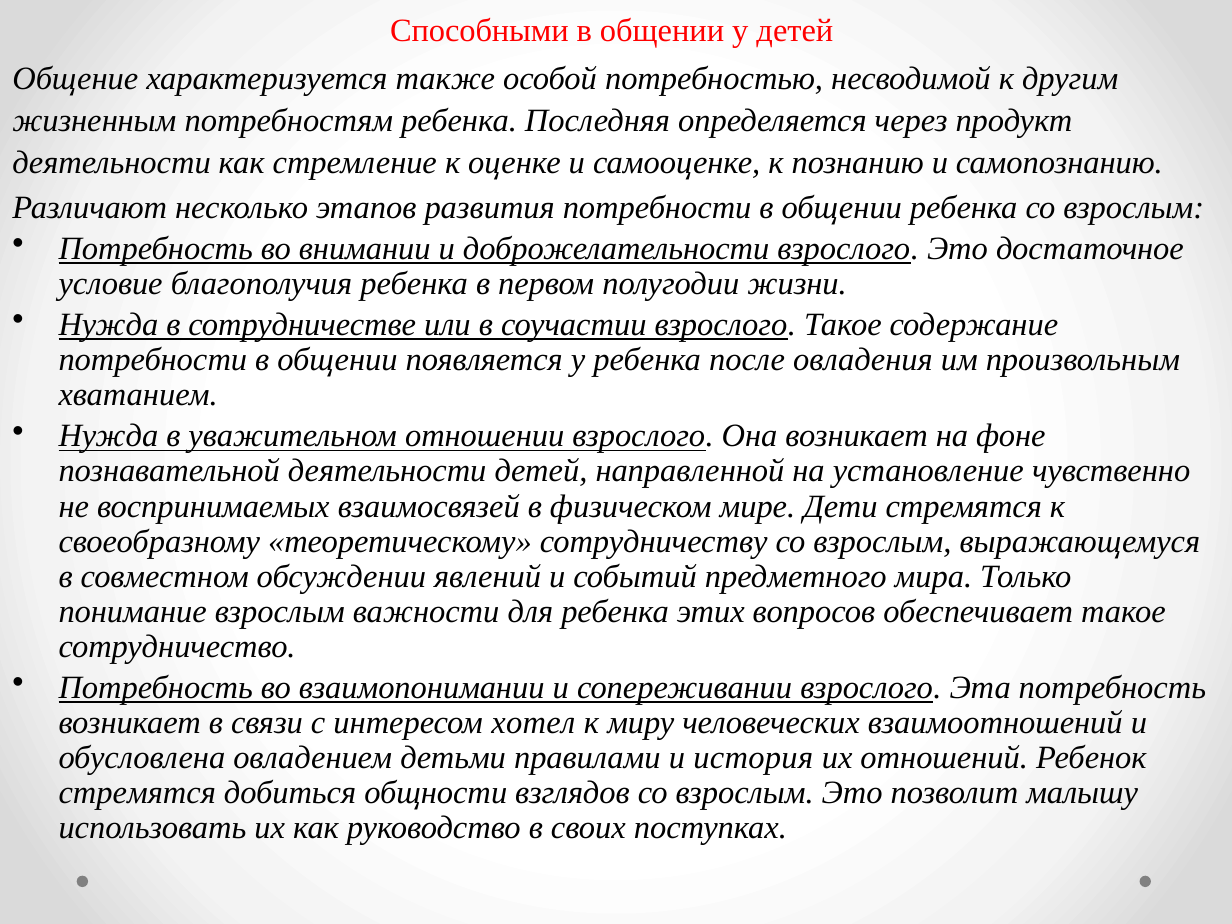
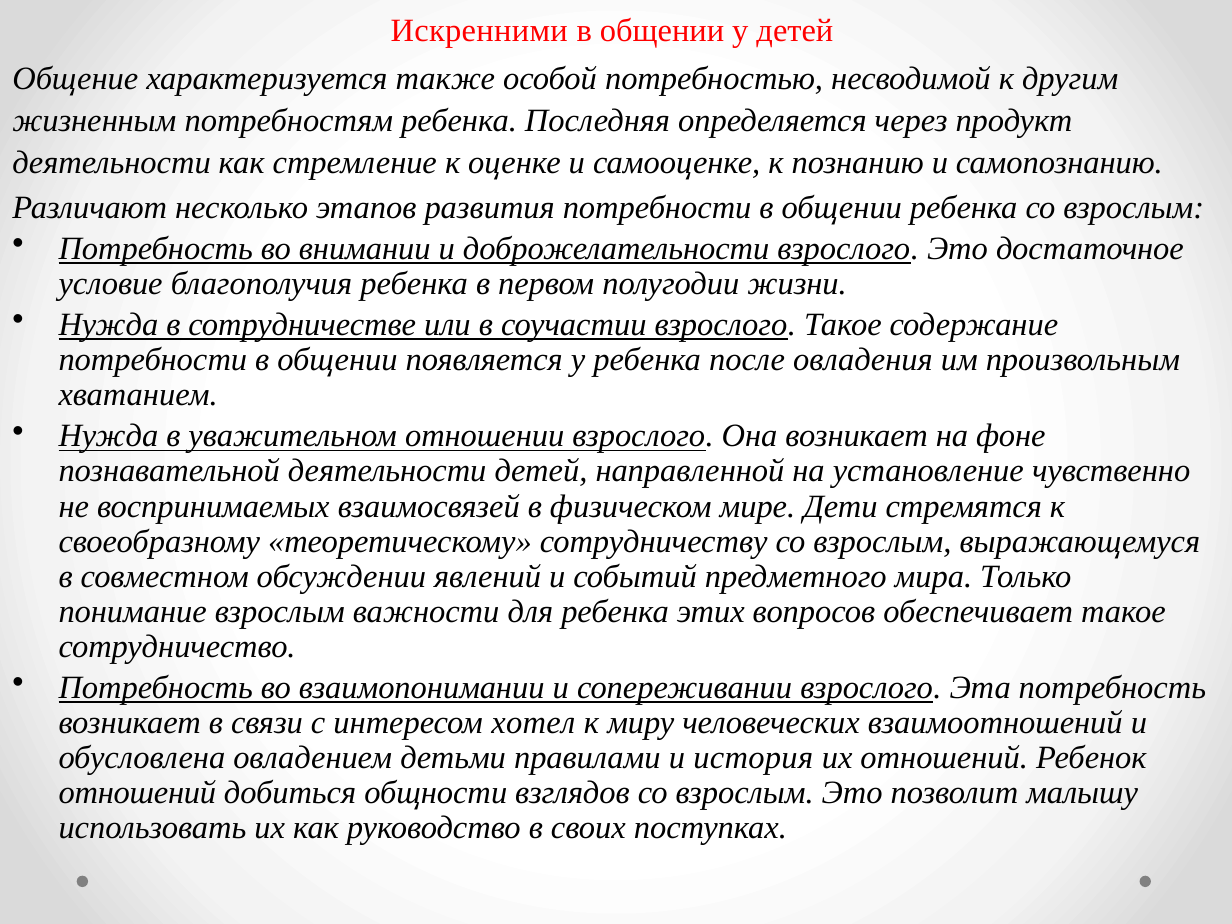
Способными: Способными -> Искренними
стремятся at (137, 793): стремятся -> отношений
